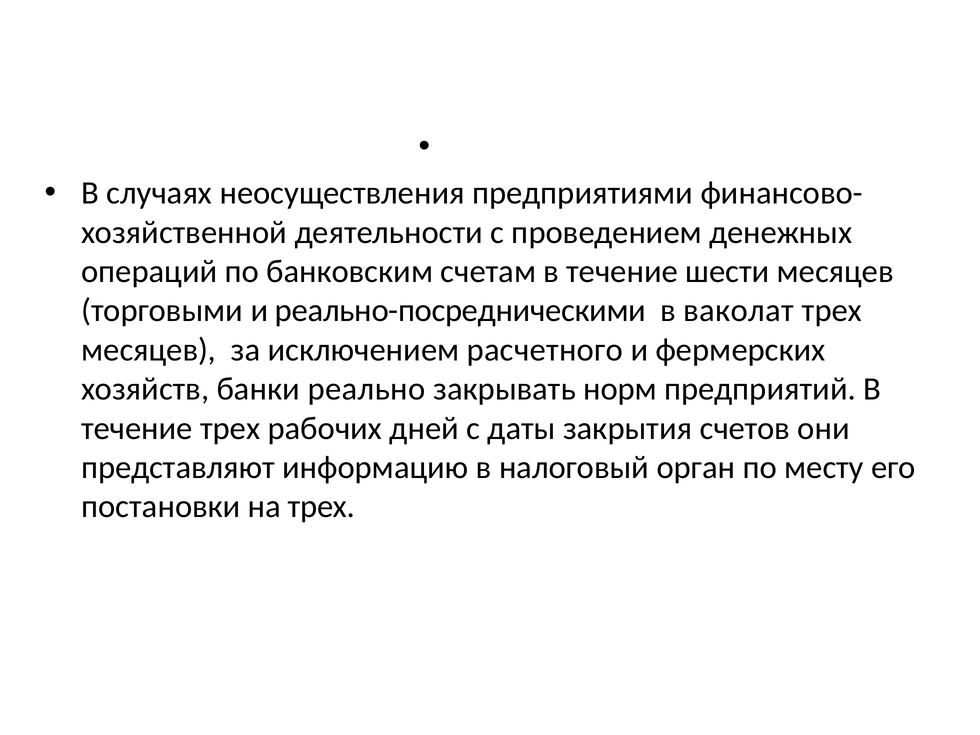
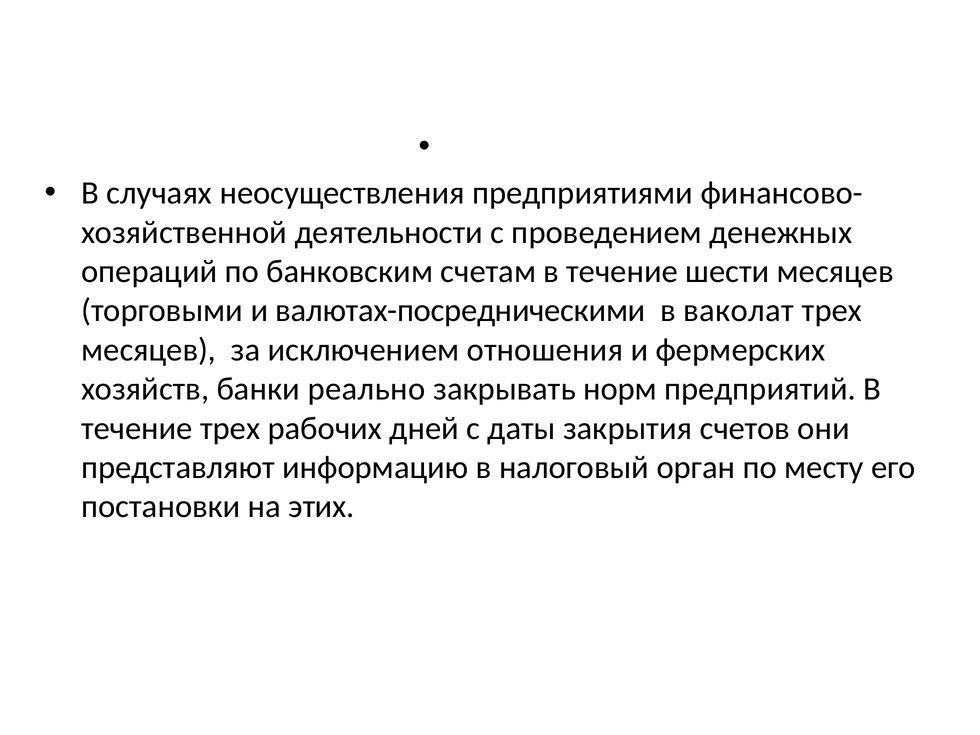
реально-посредническими: реально-посредническими -> валютах-посредническими
расчетного: расчетного -> отношения
на трех: трех -> этих
